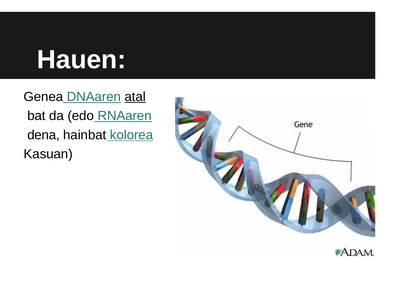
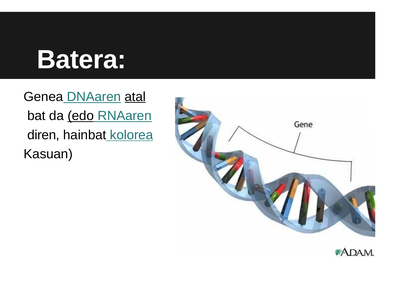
Hauen: Hauen -> Batera
edo underline: none -> present
dena: dena -> diren
